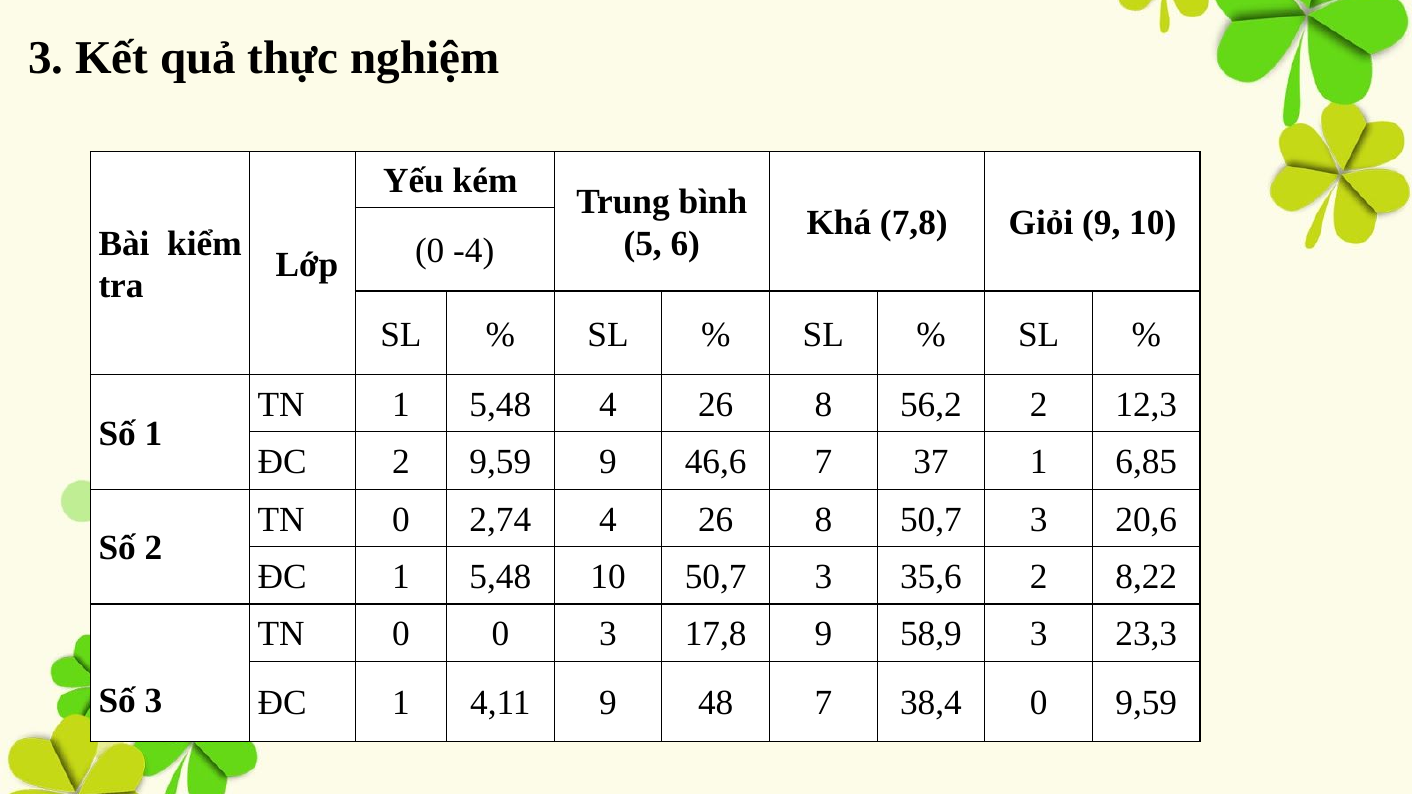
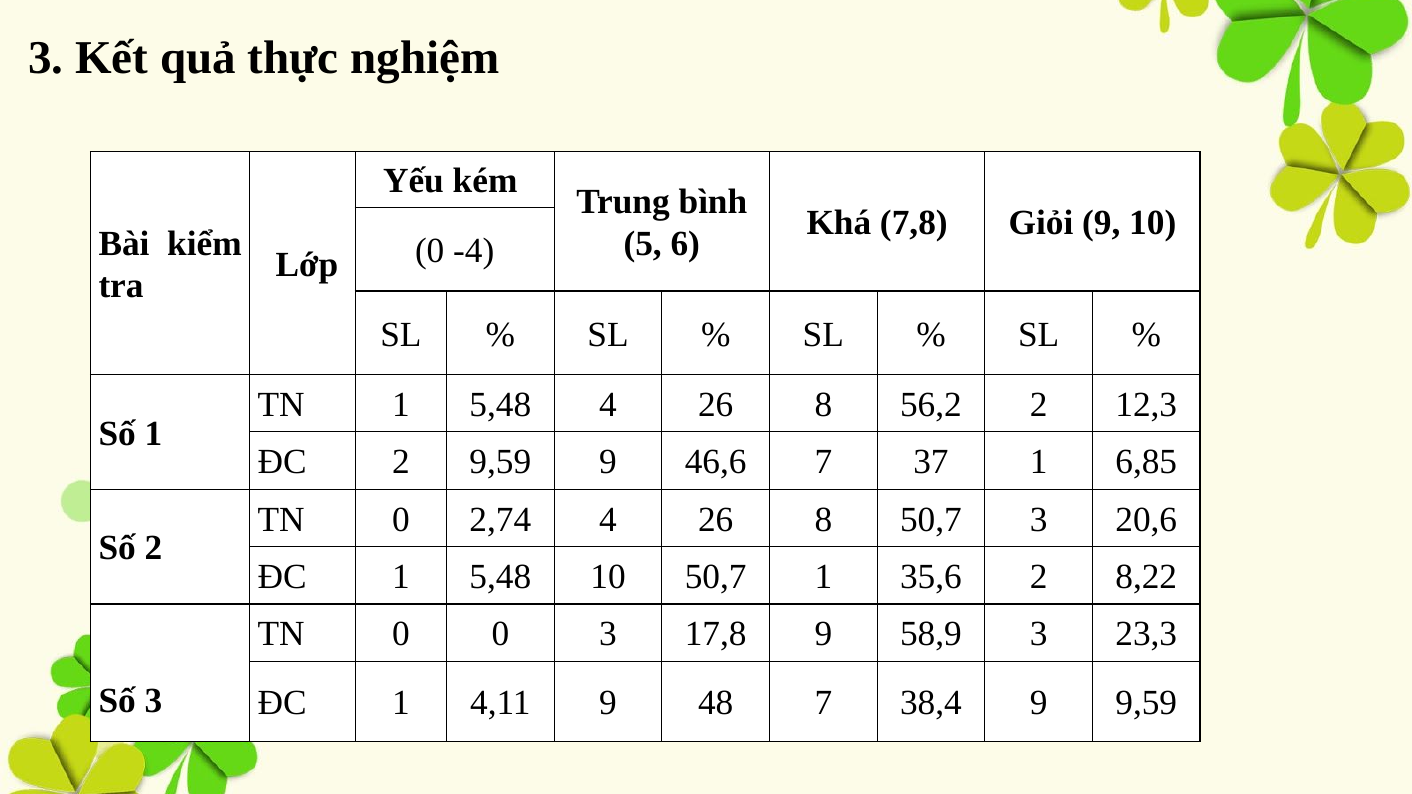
10 50,7 3: 3 -> 1
38,4 0: 0 -> 9
